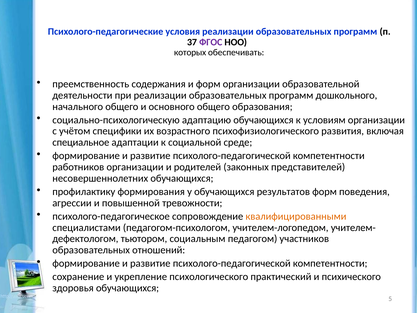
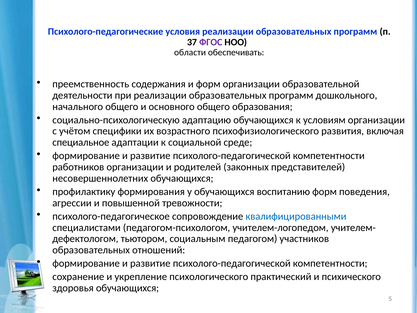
которых: которых -> области
результатов: результатов -> воспитанию
квалифицированными colour: orange -> blue
